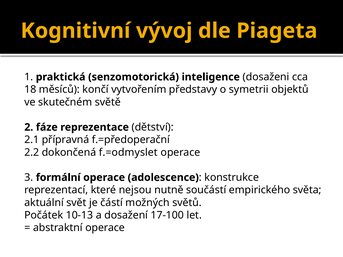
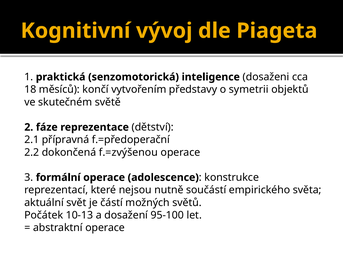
f.=odmyslet: f.=odmyslet -> f.=zvýšenou
17-100: 17-100 -> 95-100
